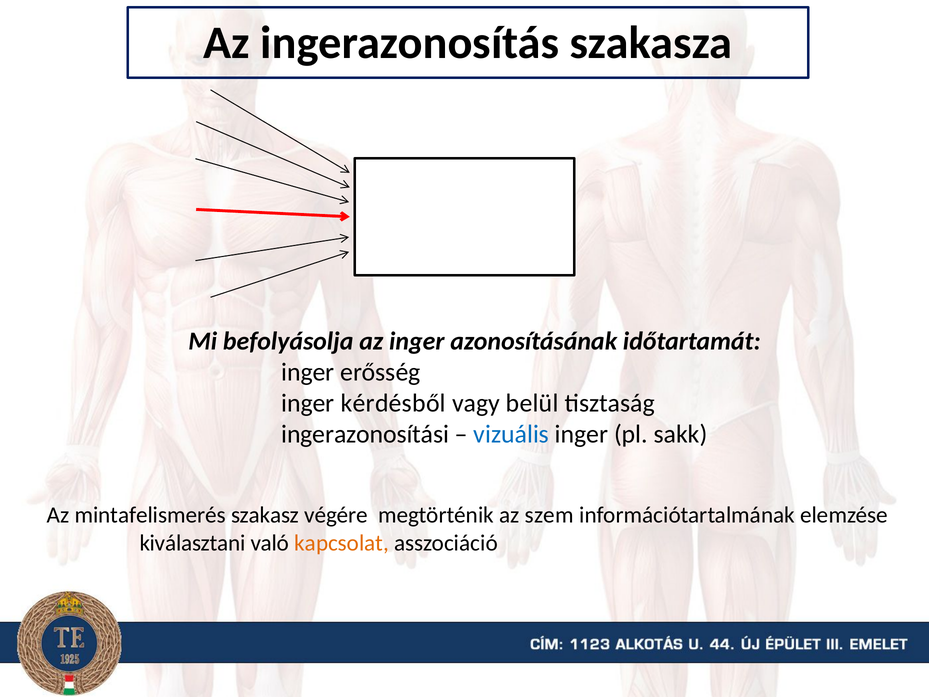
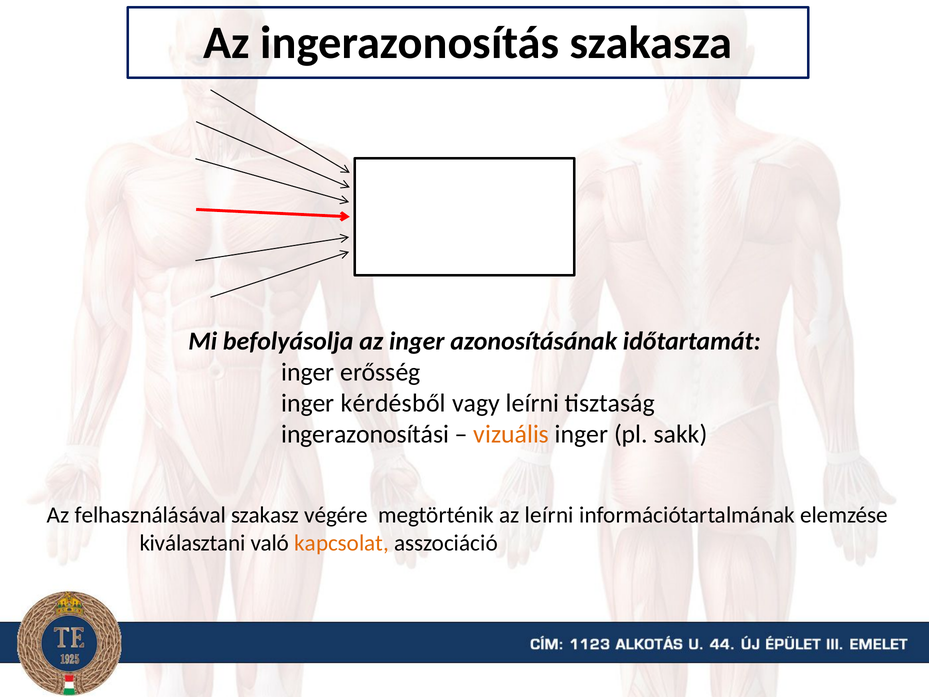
vagy belül: belül -> leírni
vizuális colour: blue -> orange
mintafelismerés: mintafelismerés -> felhasználásával
az szem: szem -> leírni
